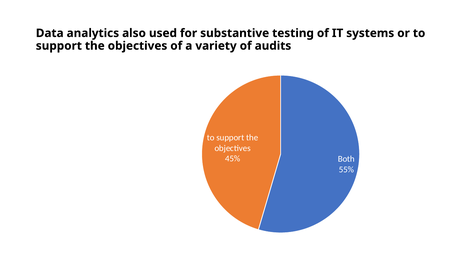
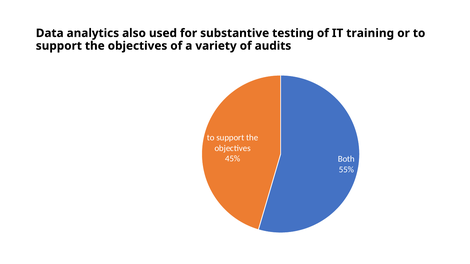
systems: systems -> training
